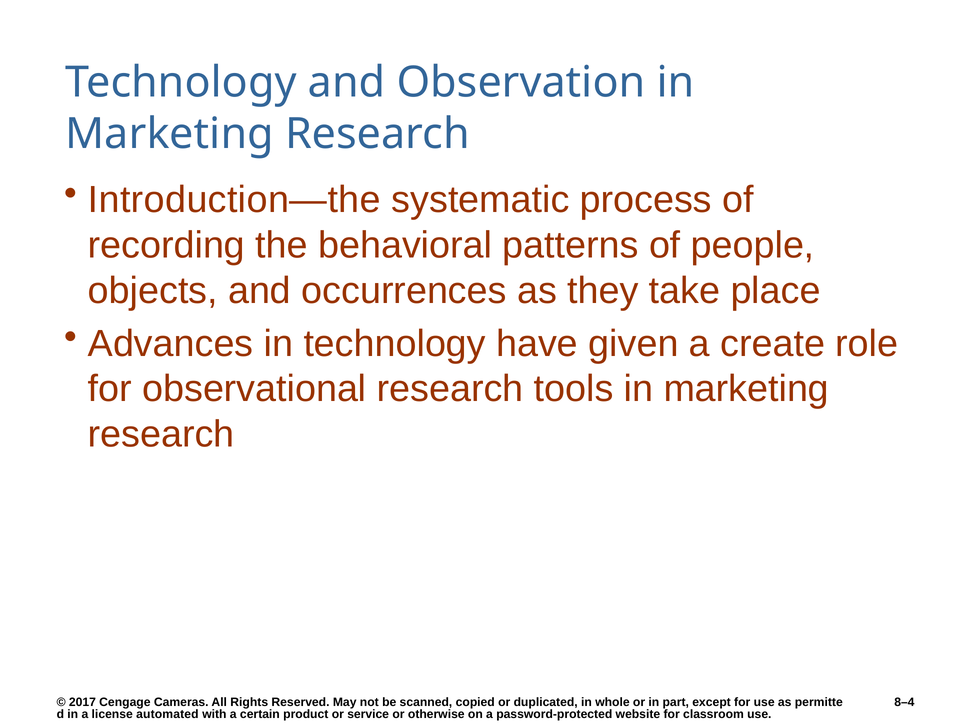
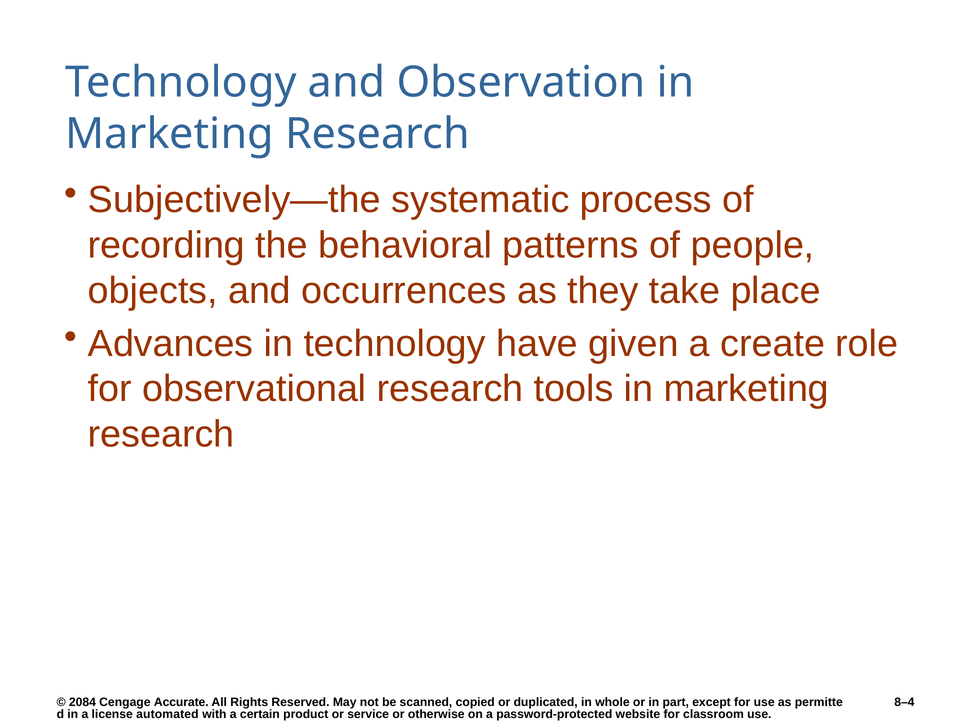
Introduction—the: Introduction—the -> Subjectively—the
2017: 2017 -> 2084
Cameras: Cameras -> Accurate
